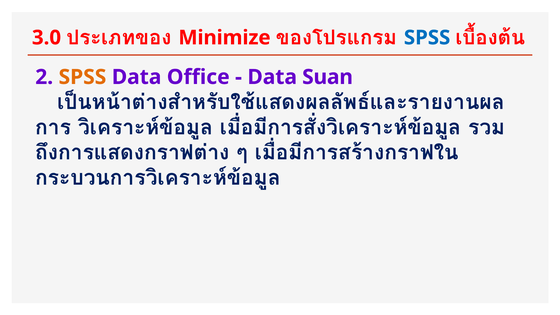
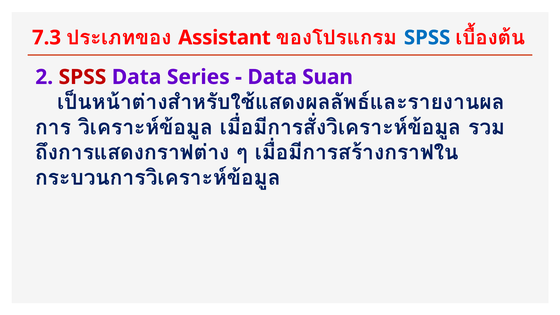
3.0: 3.0 -> 7.3
Minimize: Minimize -> Assistant
SPSS at (82, 77) colour: orange -> red
Office: Office -> Series
